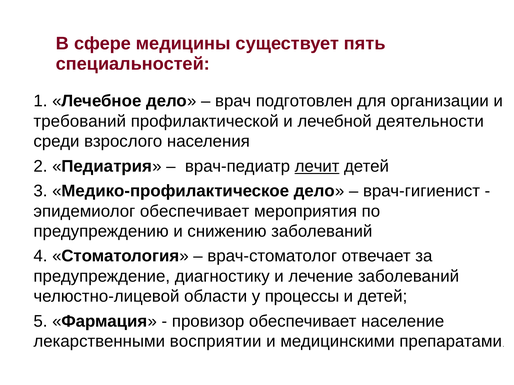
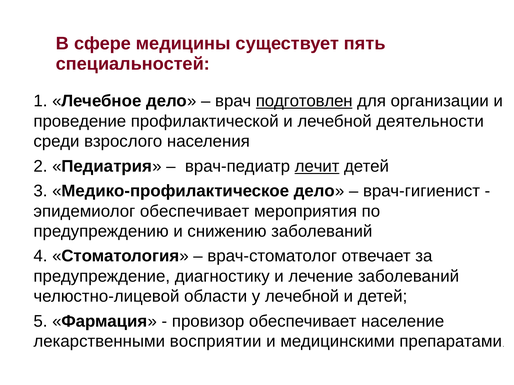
подготовлен underline: none -> present
требований: требований -> проведение
у процессы: процессы -> лечебной
